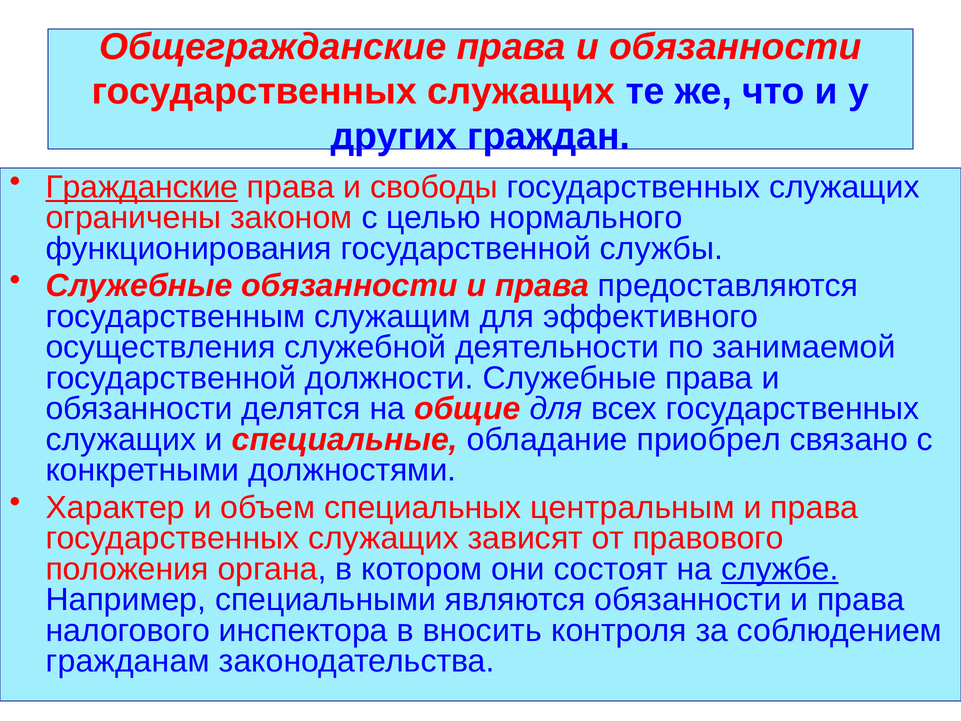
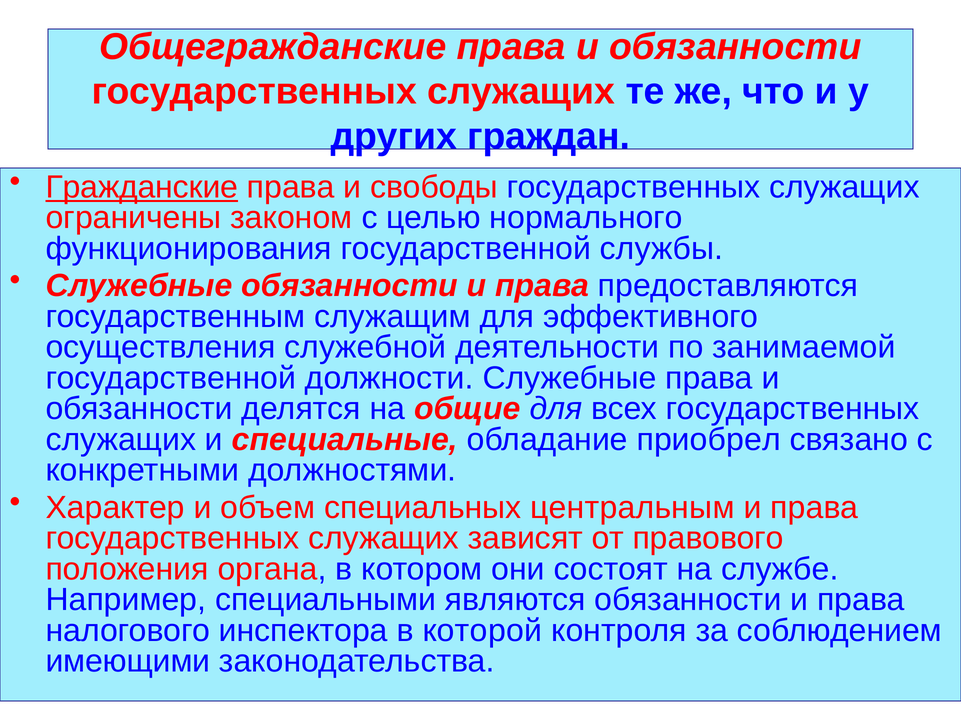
службе underline: present -> none
вносить: вносить -> которой
гражданам: гражданам -> имеющими
